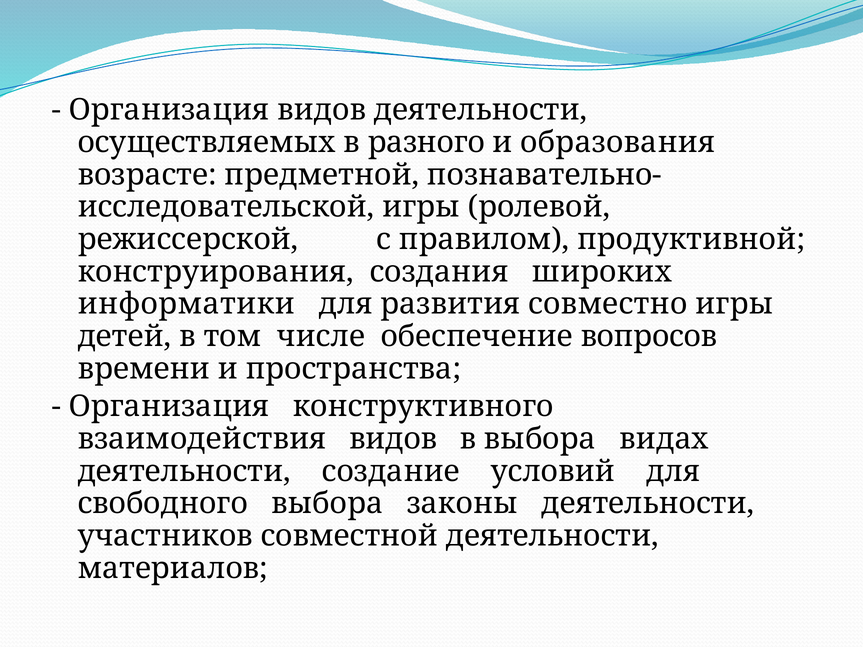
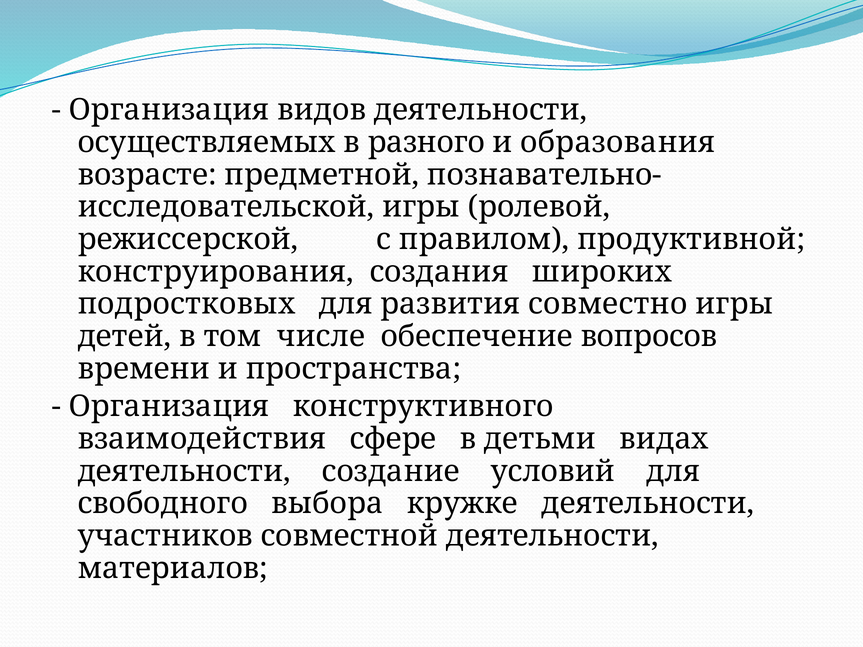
информатики: информатики -> подростковых
взаимодействия видов: видов -> сфере
в выбора: выбора -> детьми
законы: законы -> кружке
